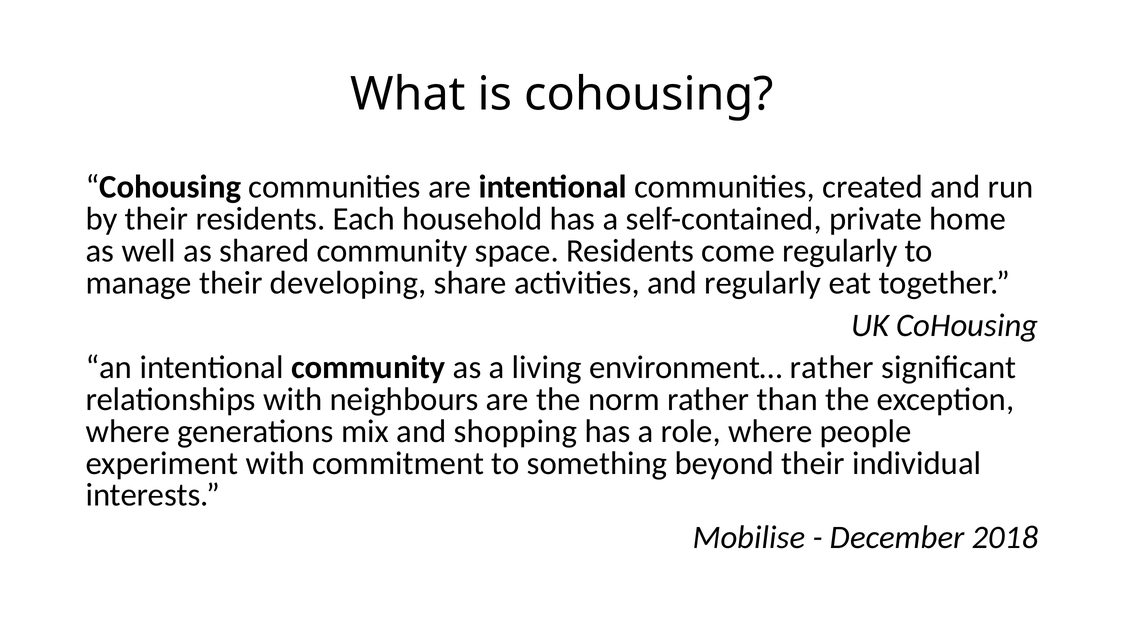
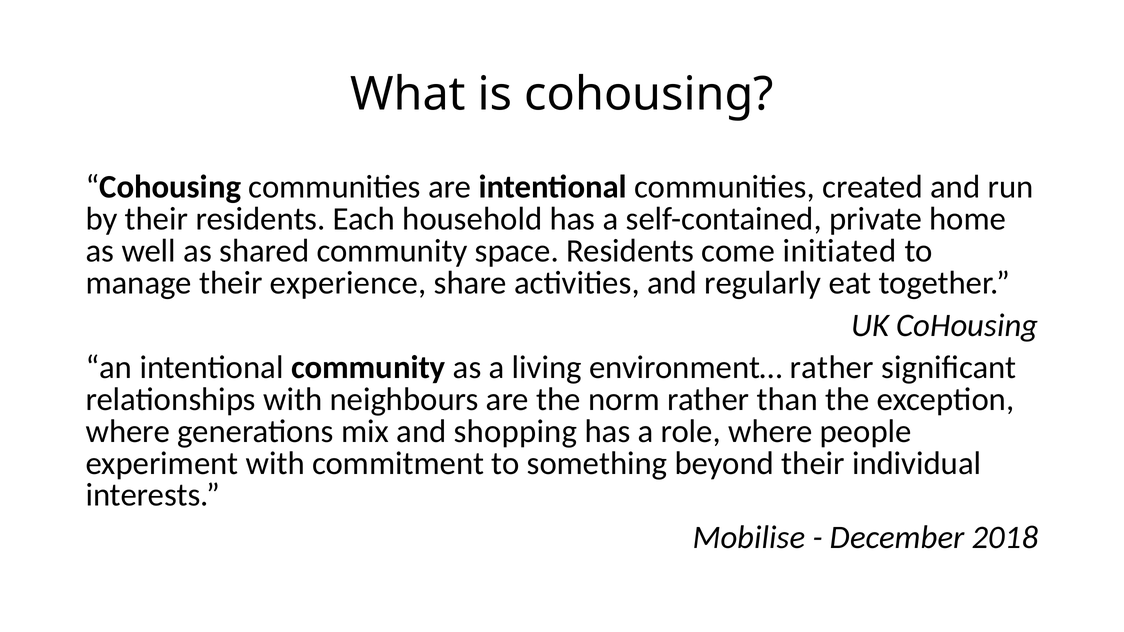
come regularly: regularly -> initiated
developing: developing -> experience
